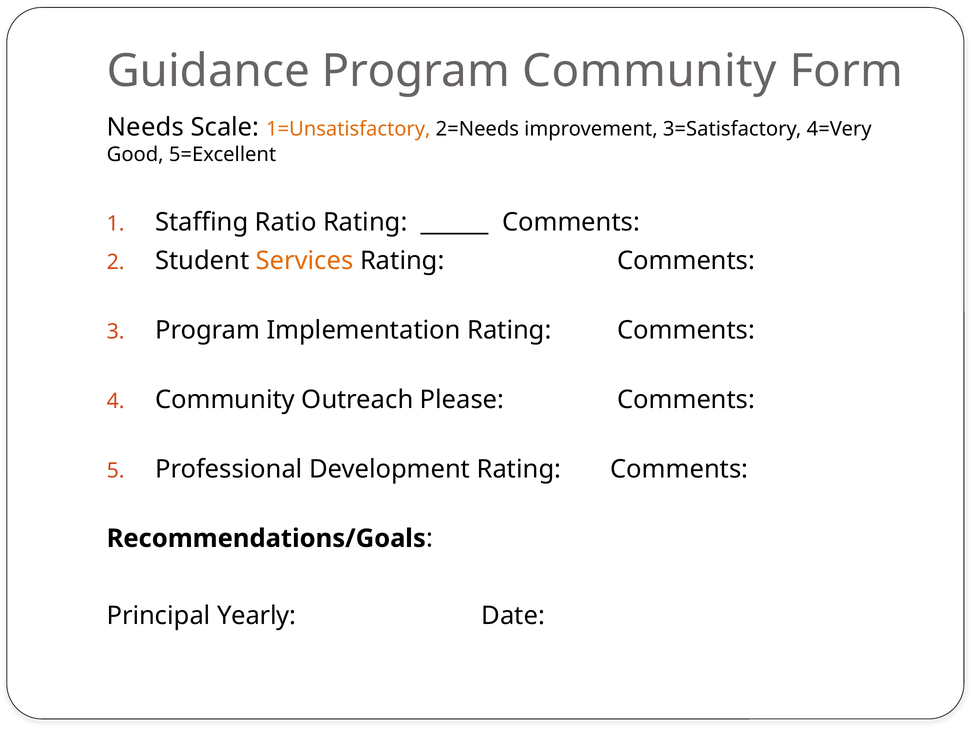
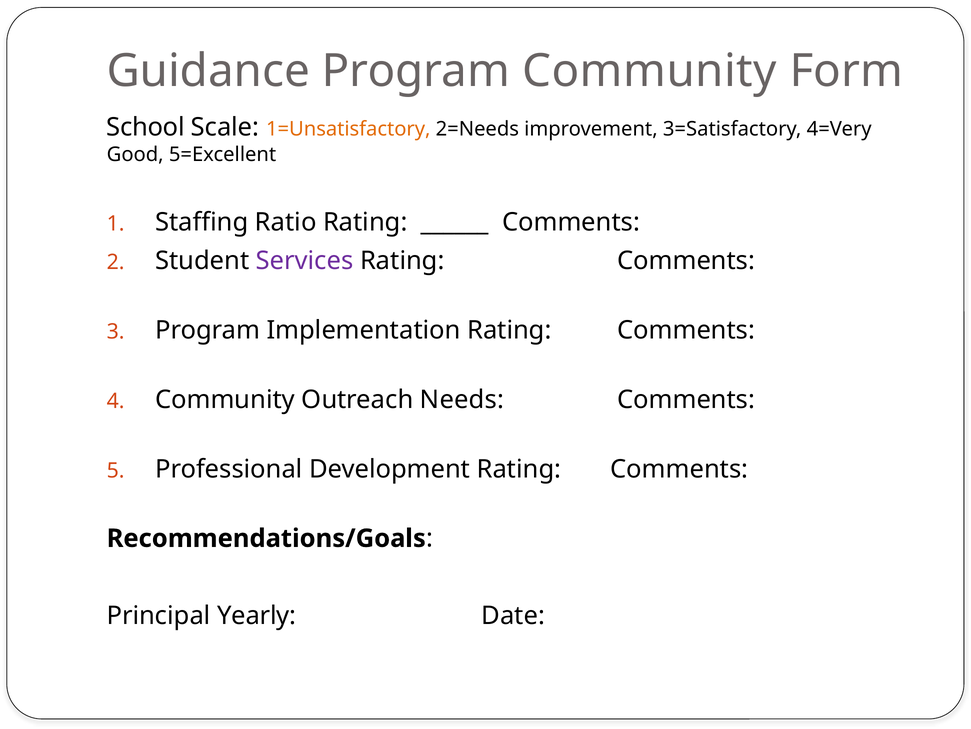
Needs: Needs -> School
Services colour: orange -> purple
Please: Please -> Needs
